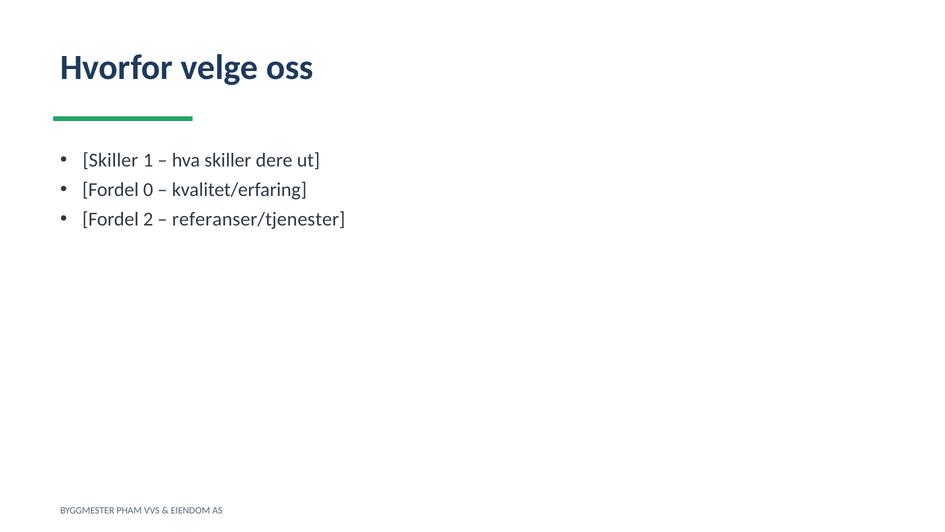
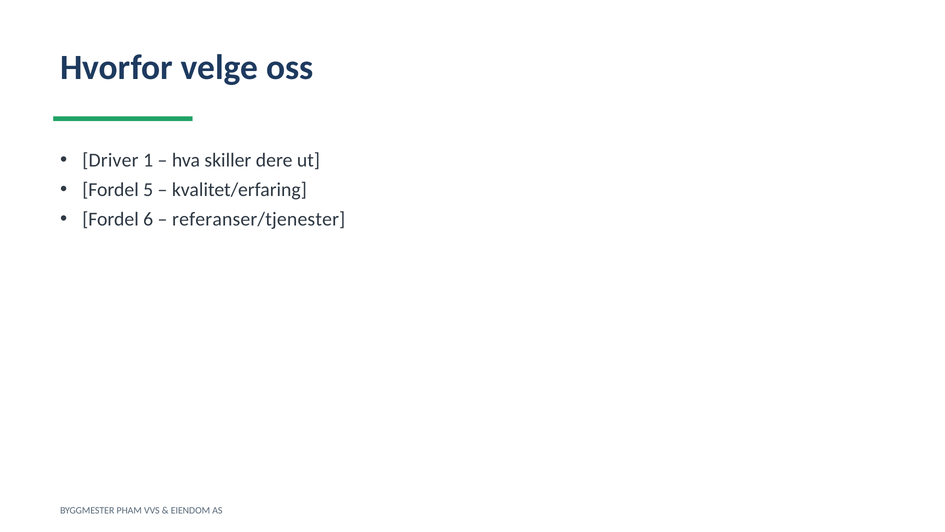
Skiller at (110, 160): Skiller -> Driver
0: 0 -> 5
2: 2 -> 6
